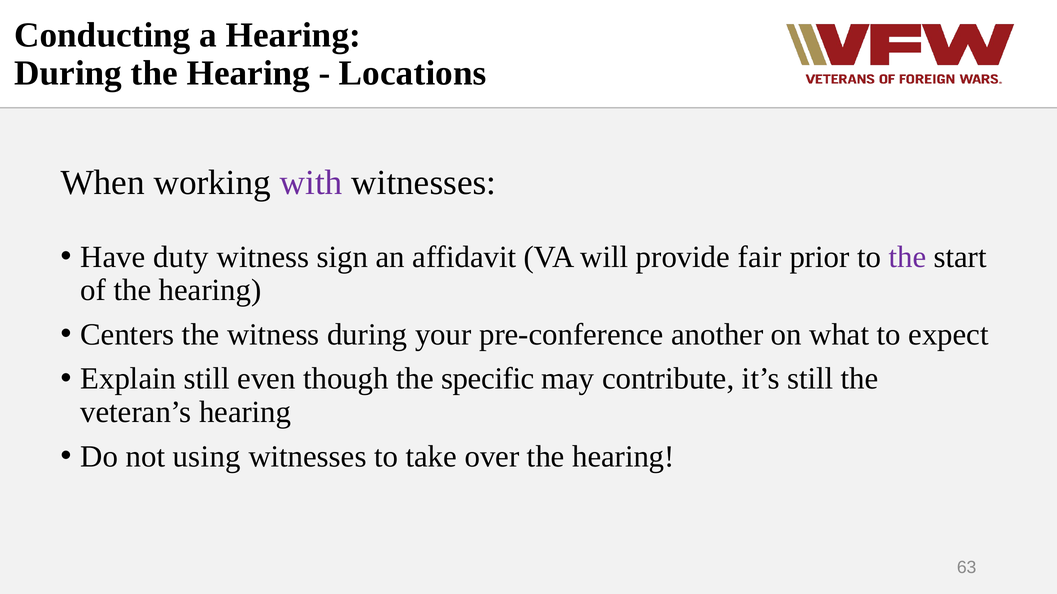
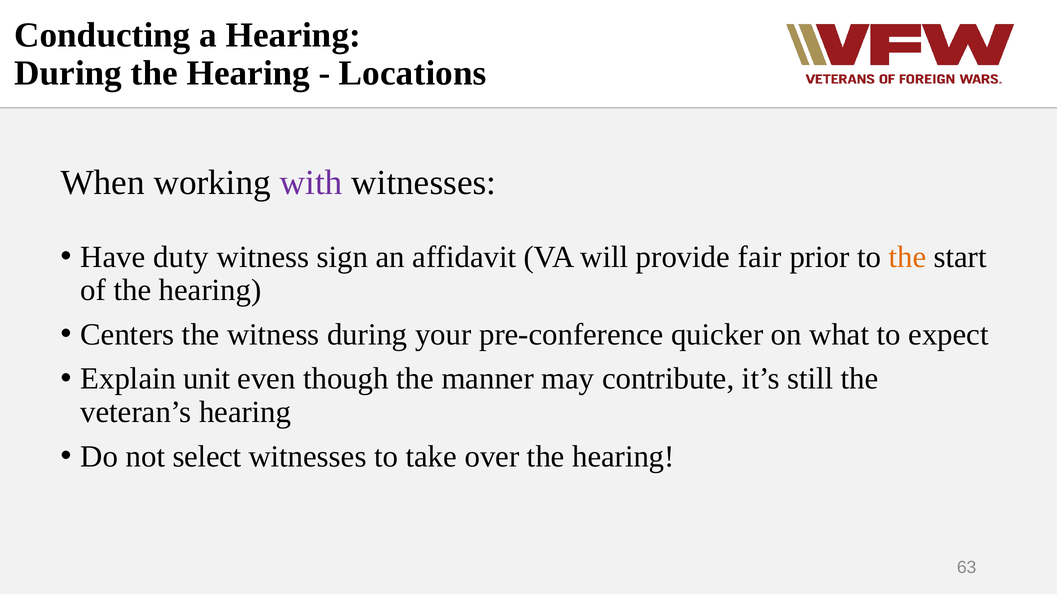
the at (907, 257) colour: purple -> orange
another: another -> quicker
Explain still: still -> unit
specific: specific -> manner
using: using -> select
